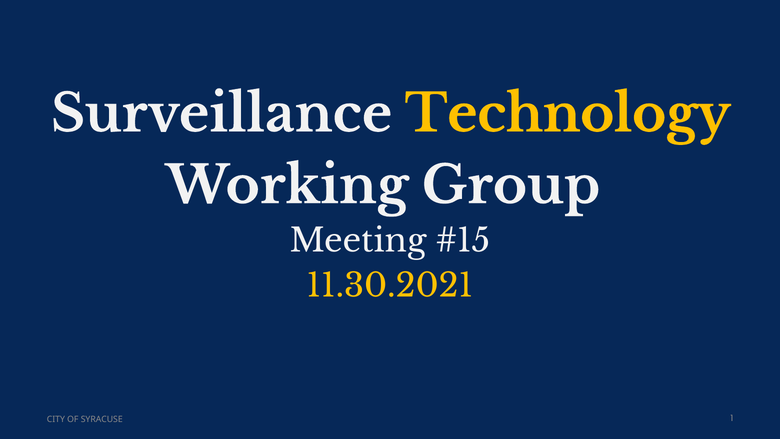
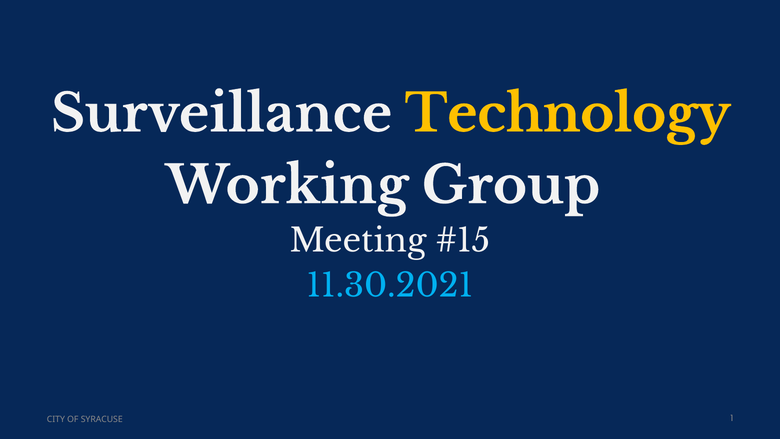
11.30.2021 colour: yellow -> light blue
